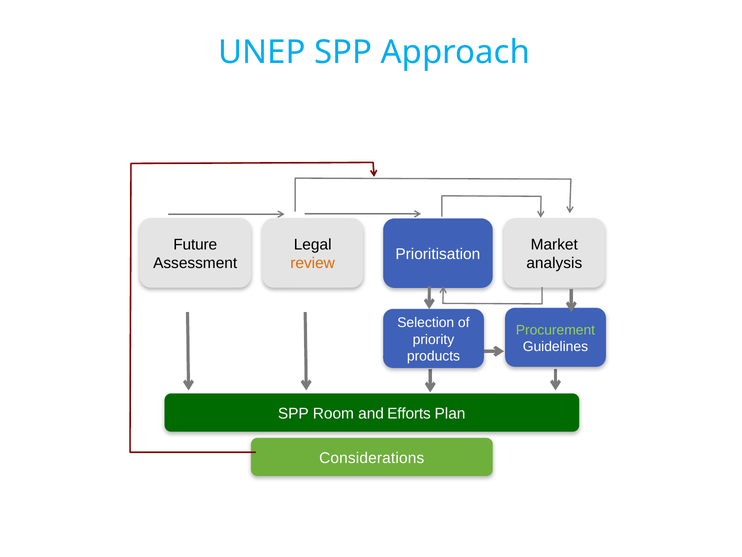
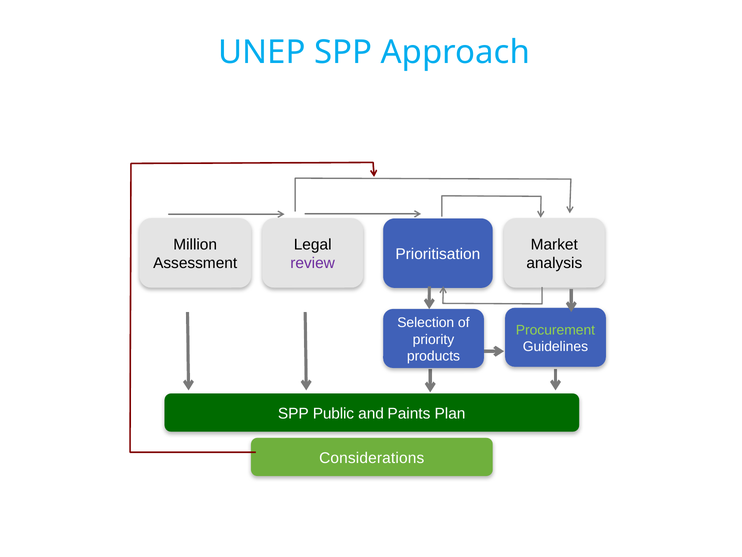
Future: Future -> Million
review colour: orange -> purple
Room: Room -> Public
Efforts: Efforts -> Paints
